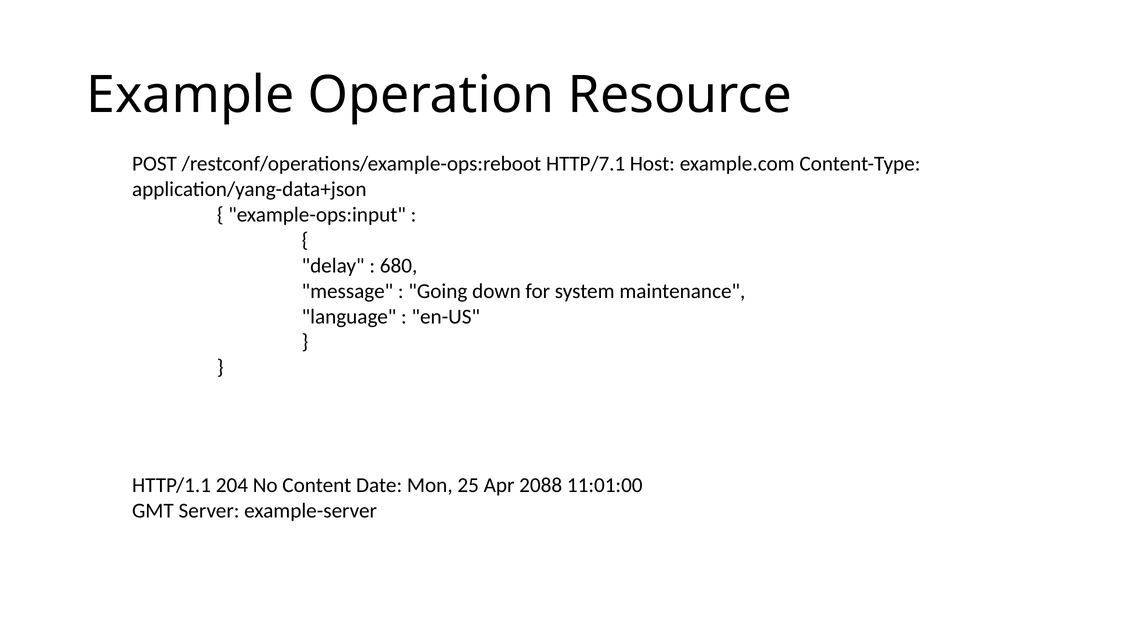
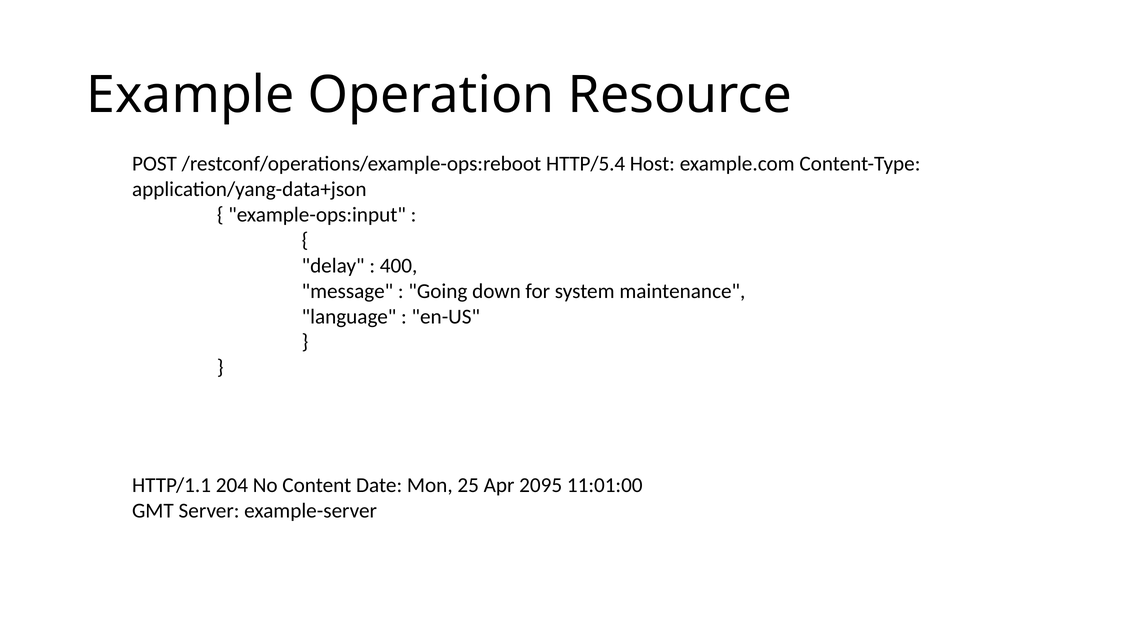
HTTP/7.1: HTTP/7.1 -> HTTP/5.4
680: 680 -> 400
2088: 2088 -> 2095
